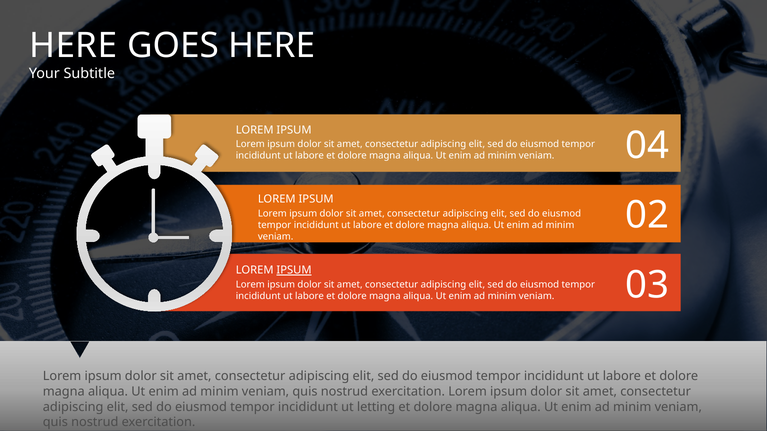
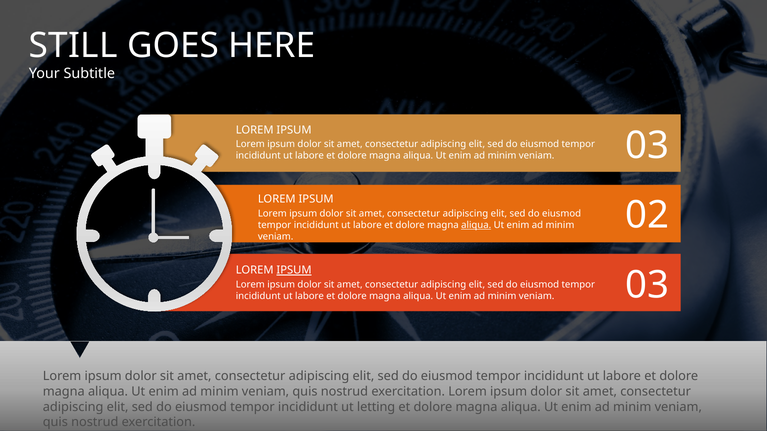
HERE at (73, 46): HERE -> STILL
veniam 04: 04 -> 03
aliqua at (476, 225) underline: none -> present
